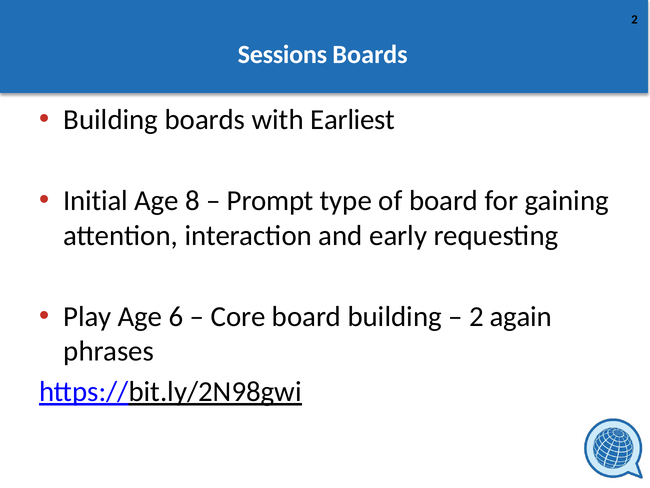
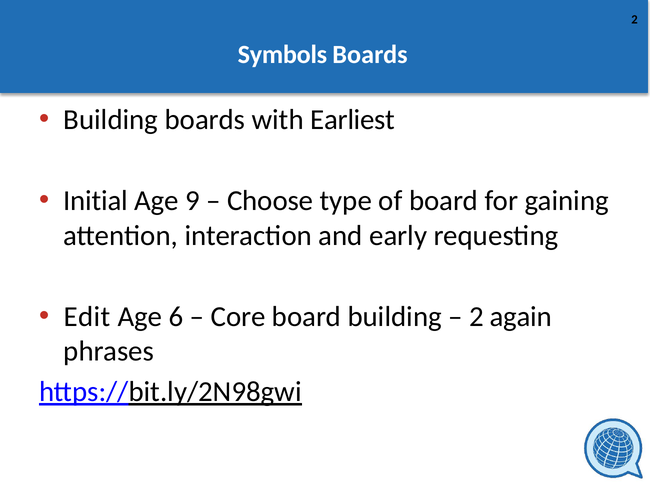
Sessions: Sessions -> Symbols
8: 8 -> 9
Prompt: Prompt -> Choose
Play: Play -> Edit
